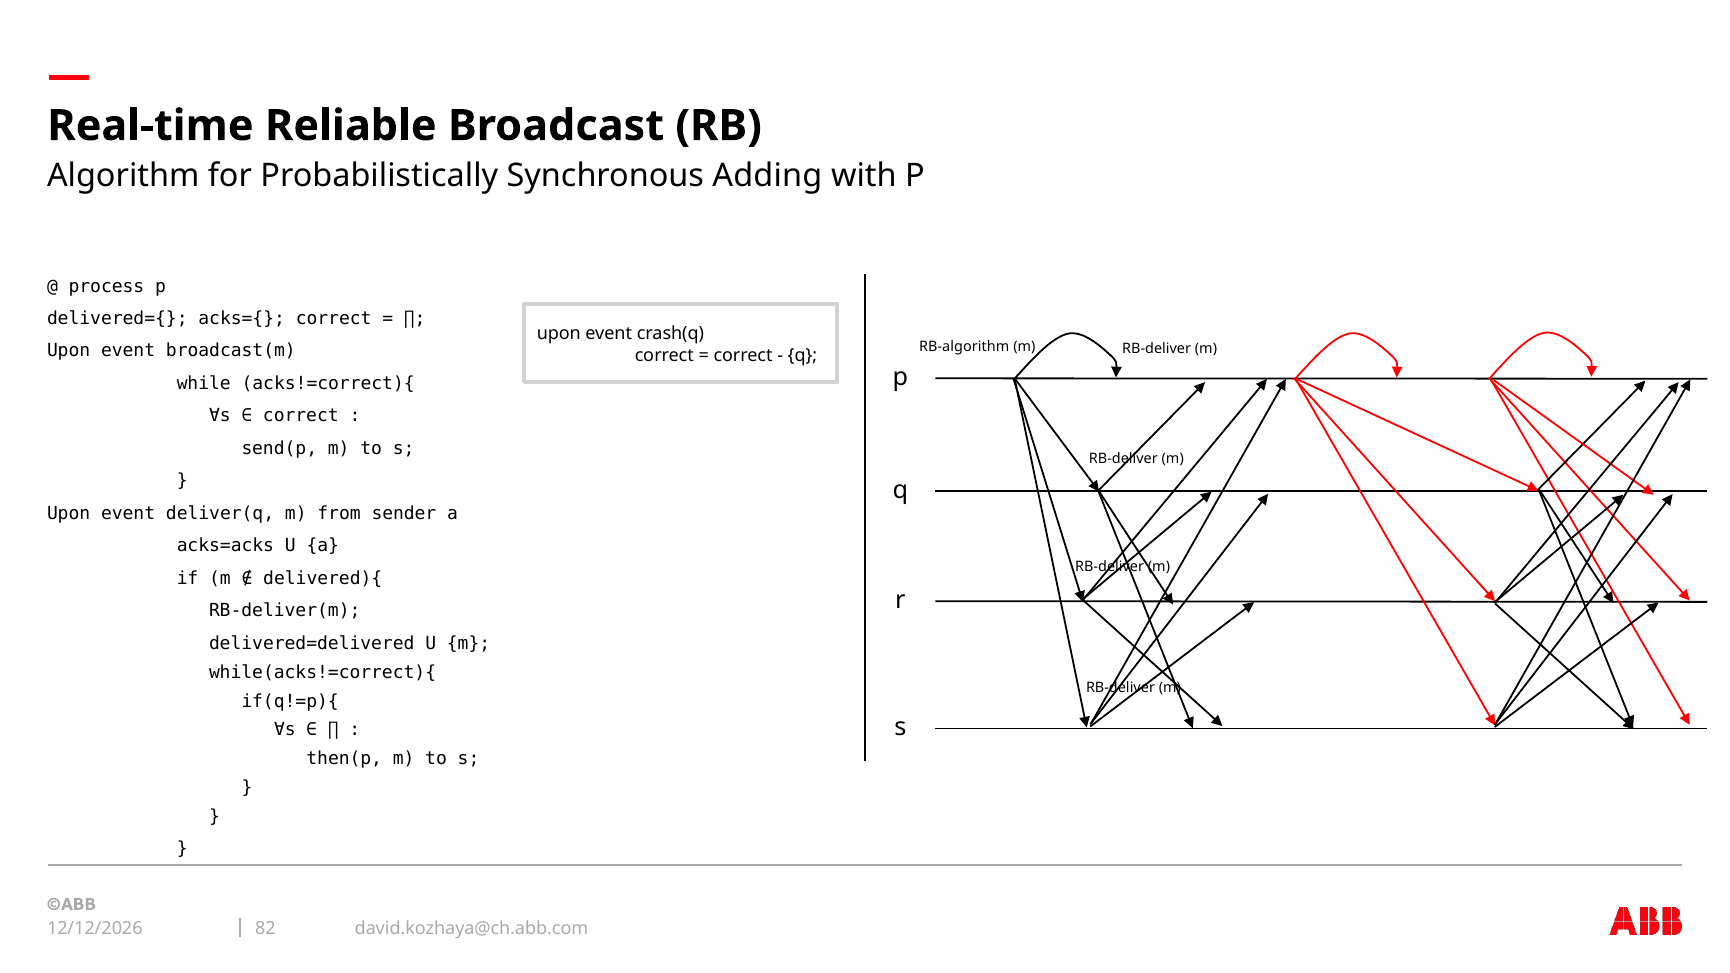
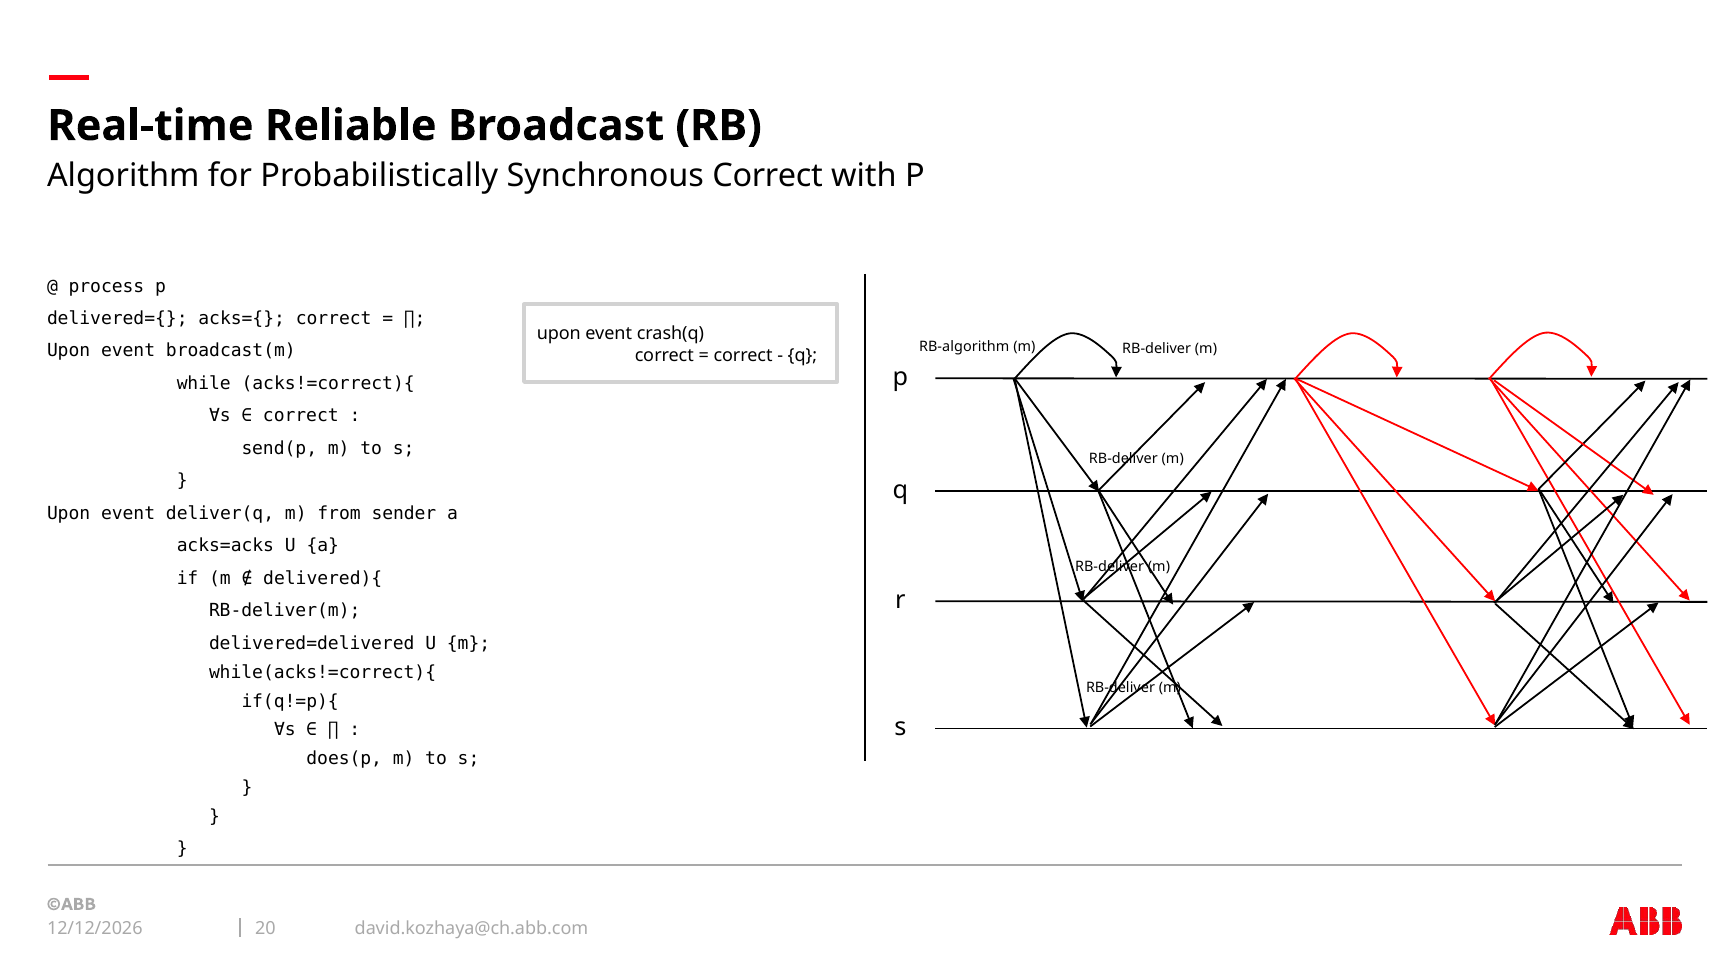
Synchronous Adding: Adding -> Correct
then(p: then(p -> does(p
82: 82 -> 20
